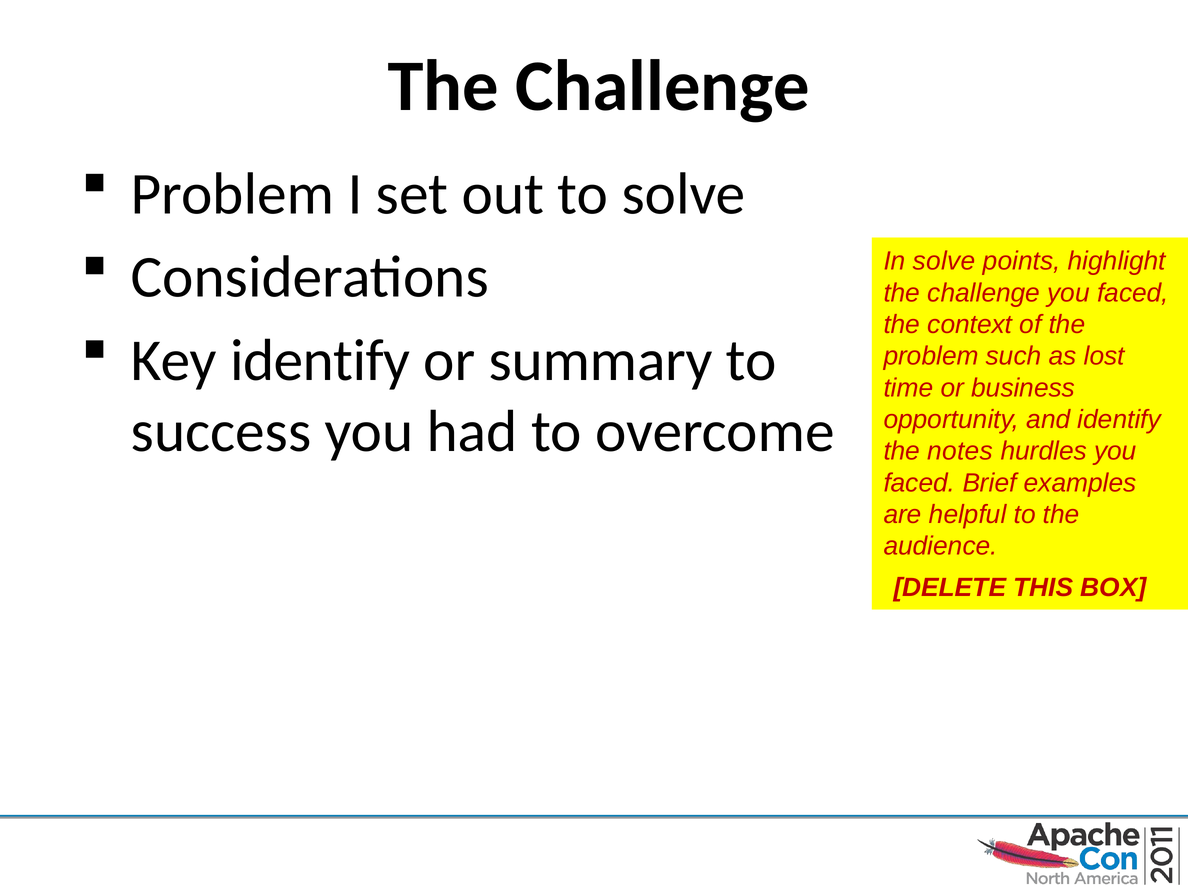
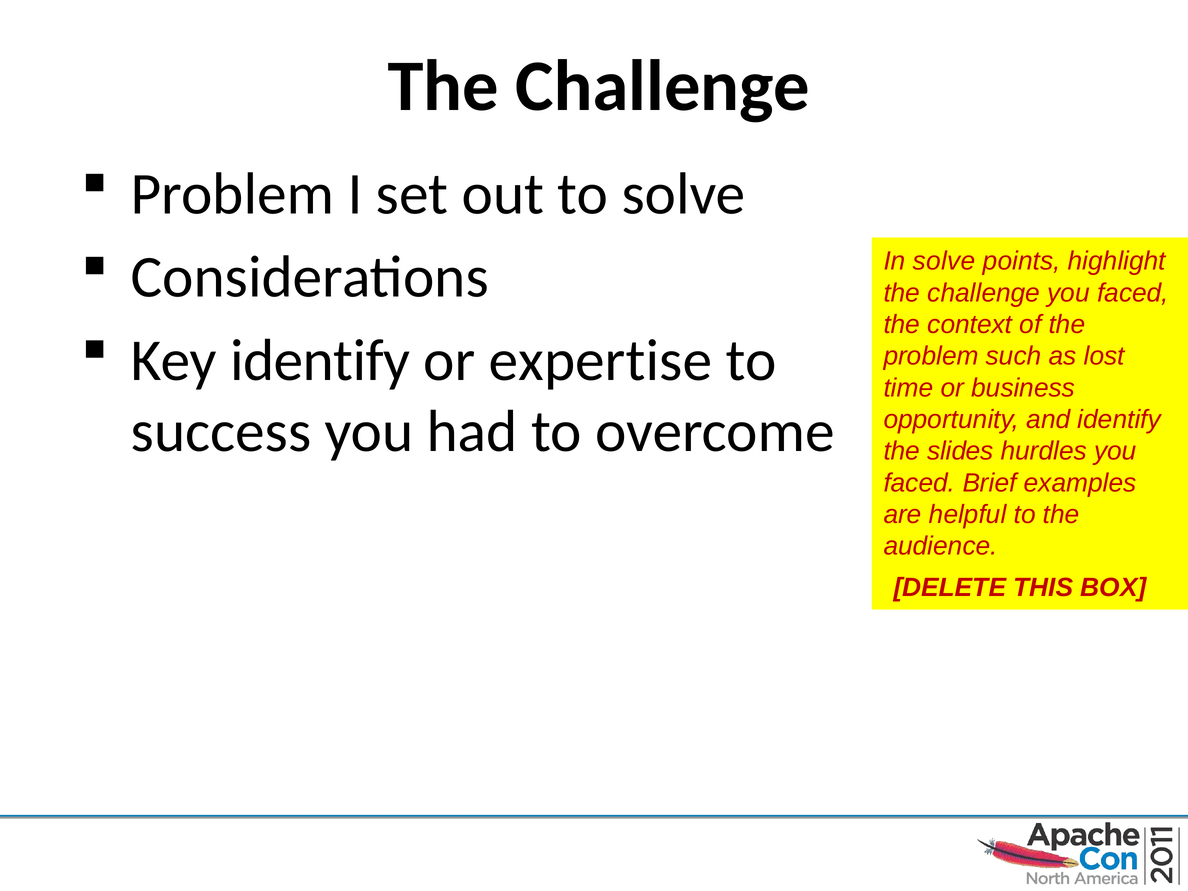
summary: summary -> expertise
notes: notes -> slides
